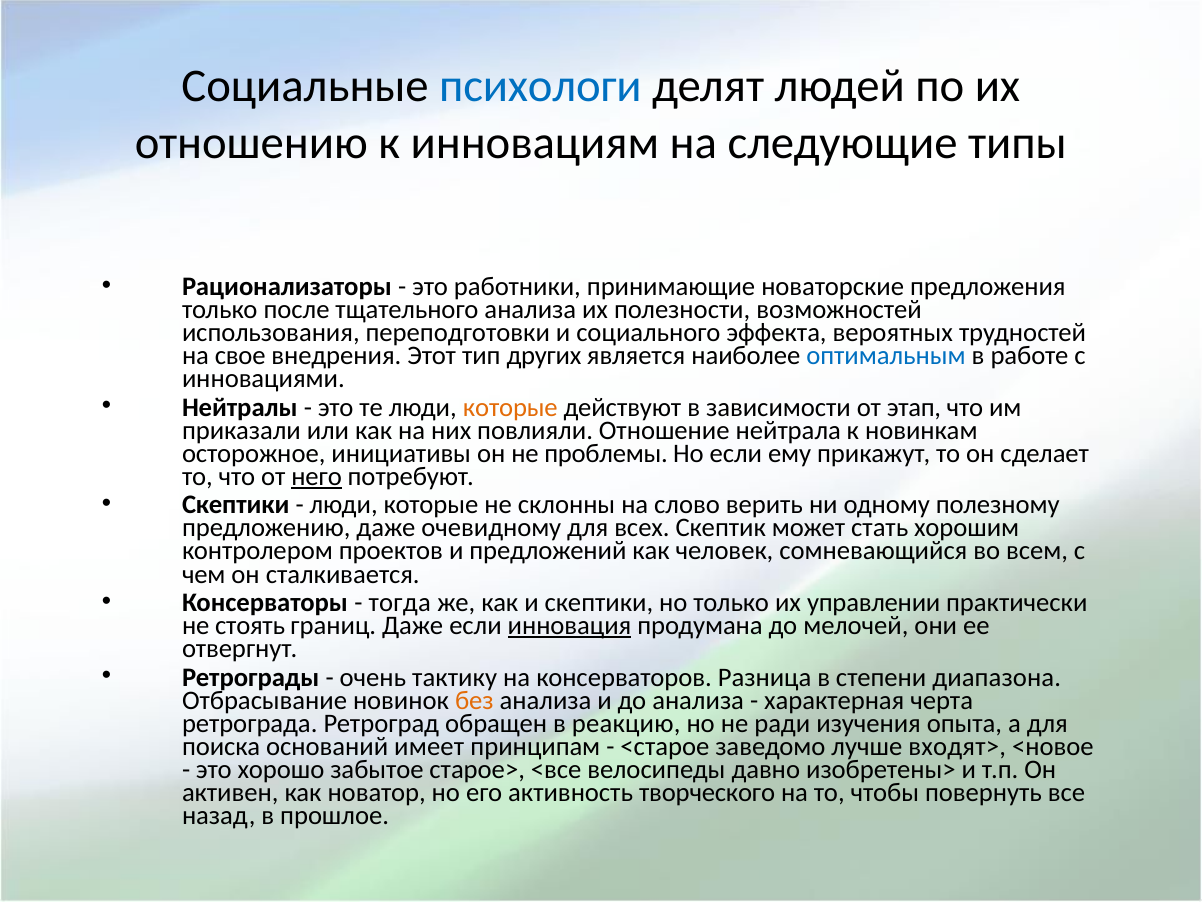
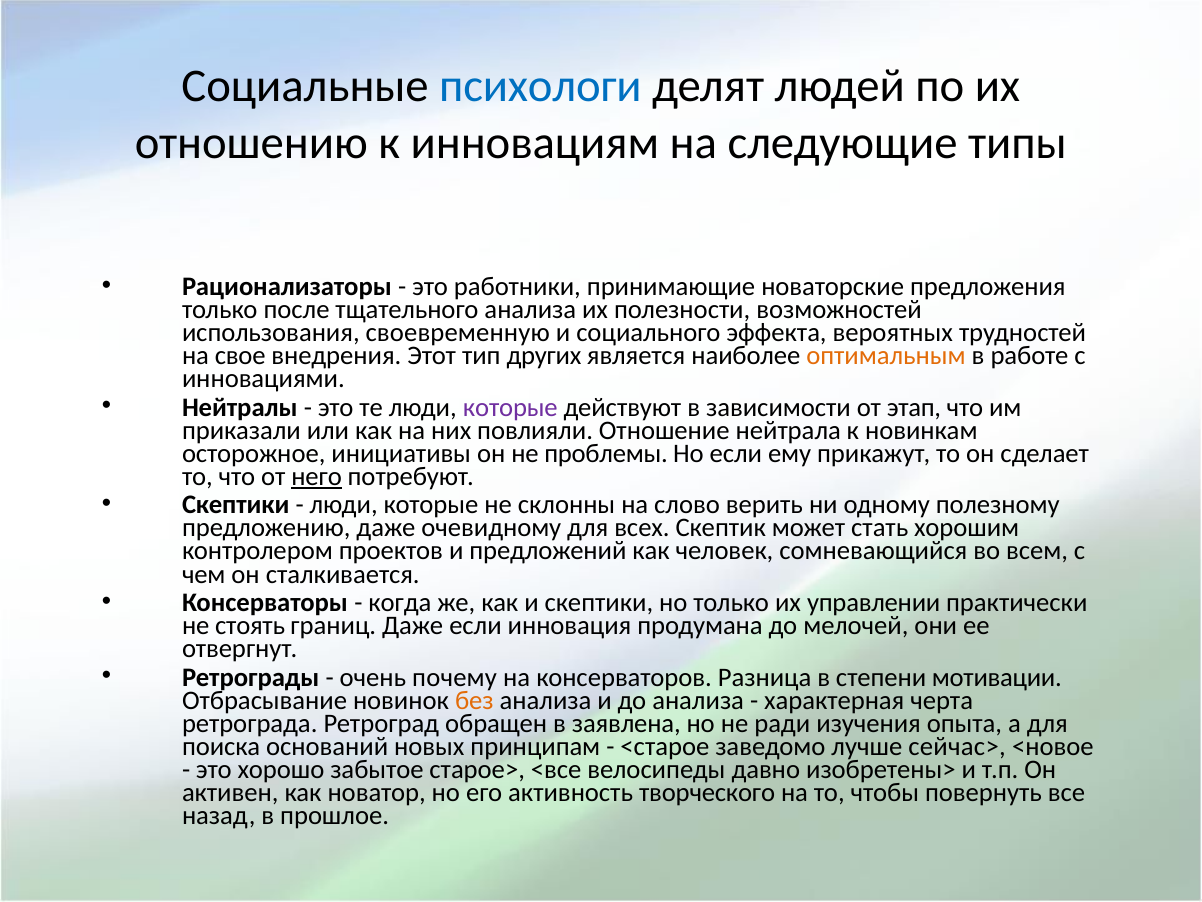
переподготовки: переподготовки -> своевременную
оптимальным colour: blue -> orange
которые at (510, 407) colour: orange -> purple
тогда: тогда -> когда
инновация underline: present -> none
тактику: тактику -> почему
диапазона: диапазона -> мотивации
реакцию: реакцию -> заявлена
имеет: имеет -> новых
входят>: входят> -> сейчас>
